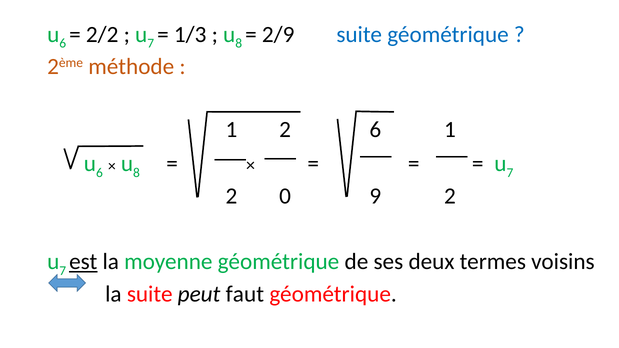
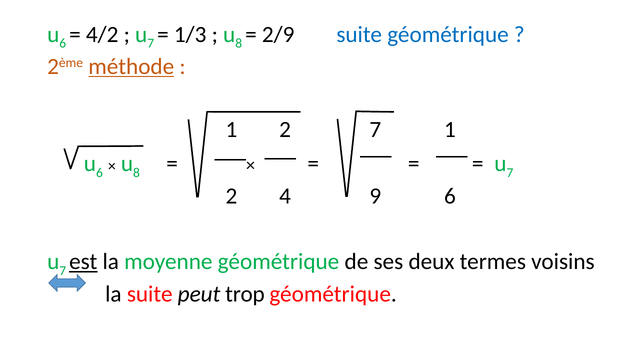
2/2: 2/2 -> 4/2
méthode underline: none -> present
2 6: 6 -> 7
0: 0 -> 4
9 2: 2 -> 6
faut: faut -> trop
